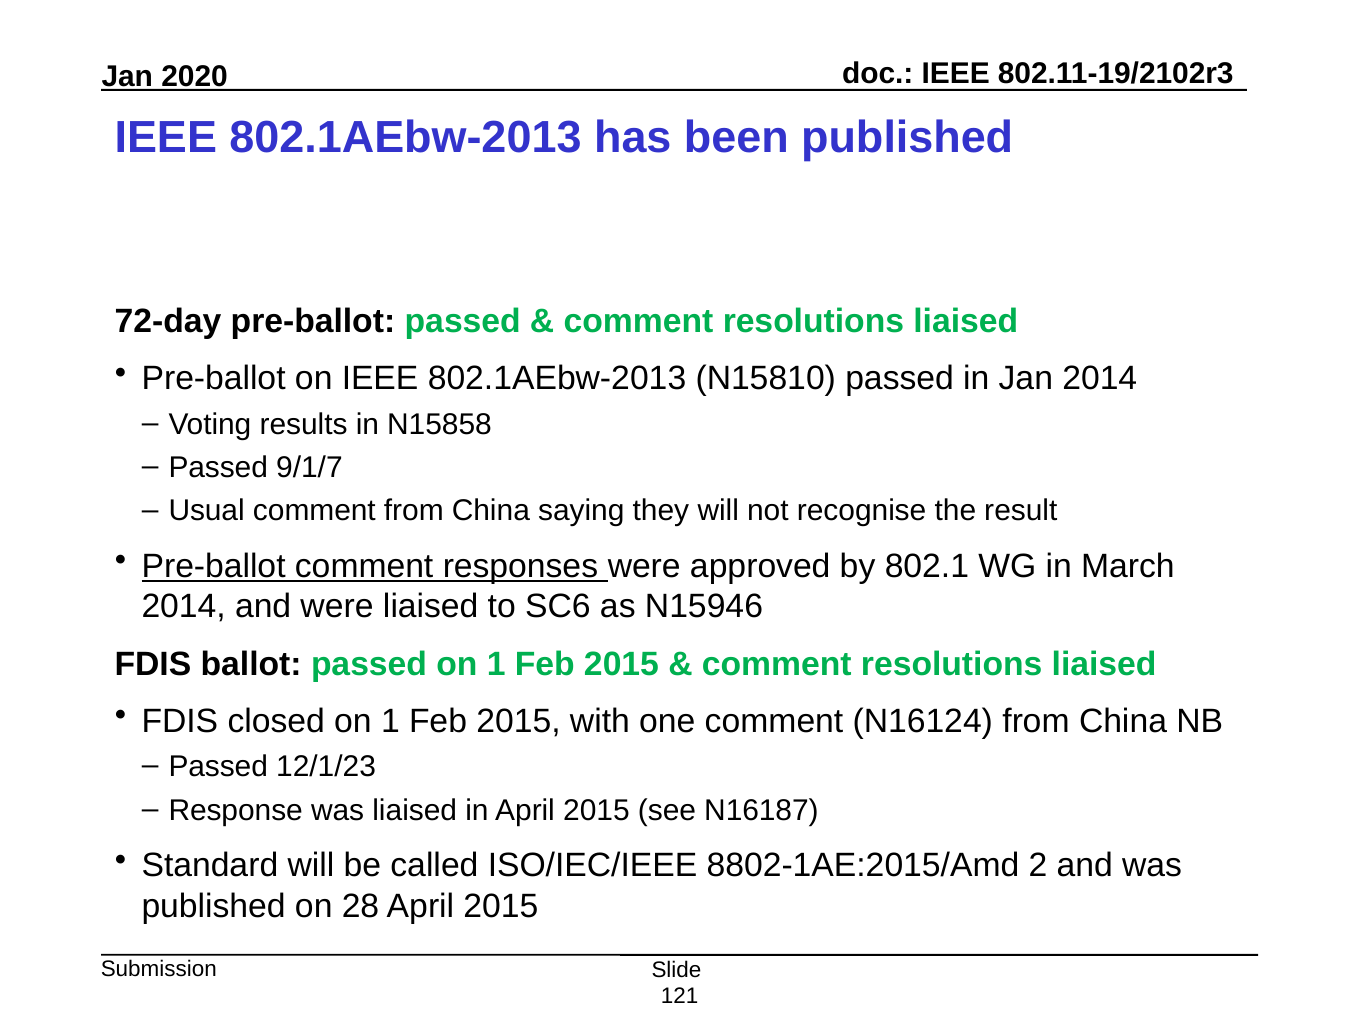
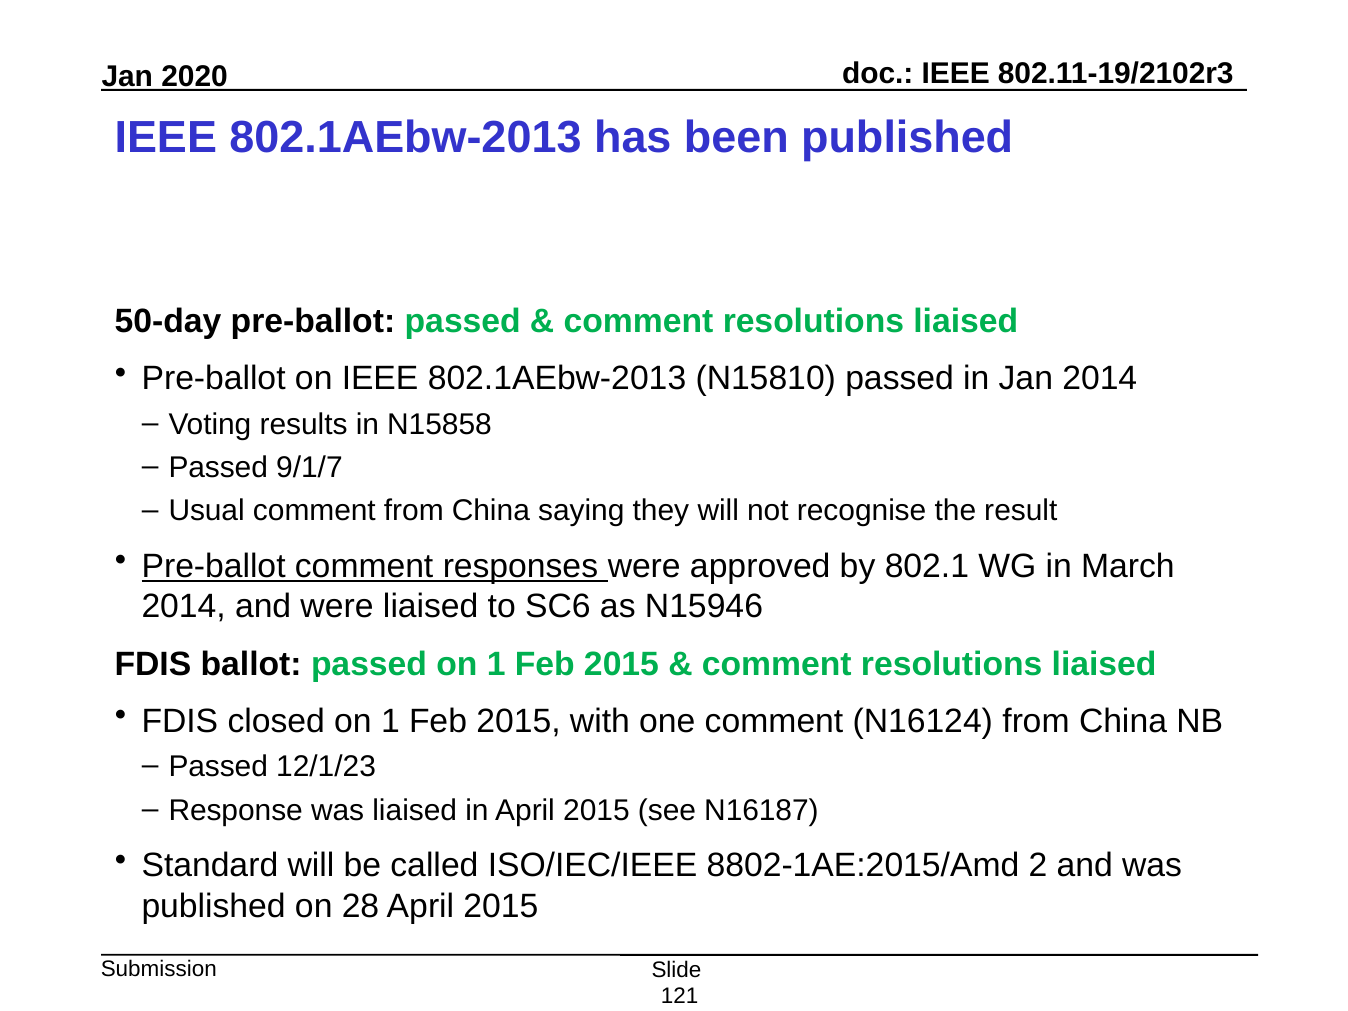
72-day: 72-day -> 50-day
